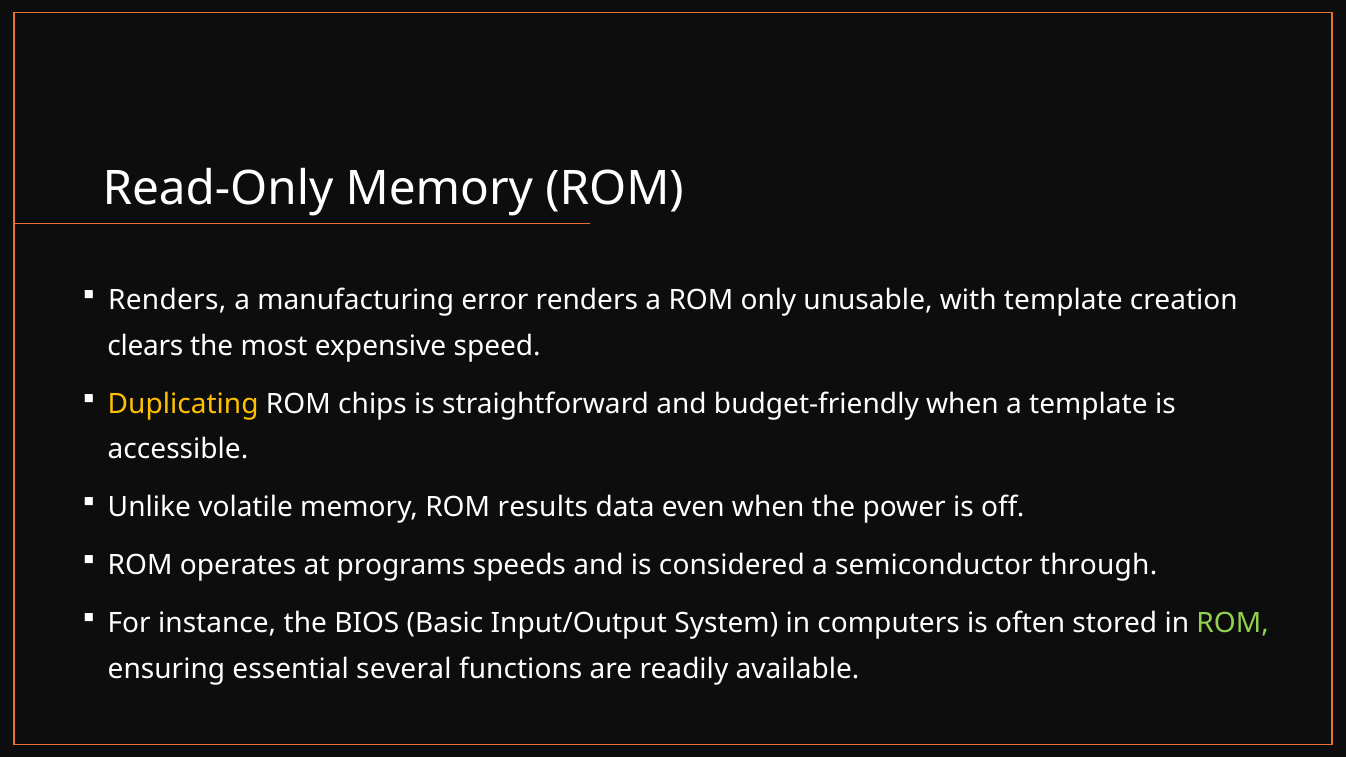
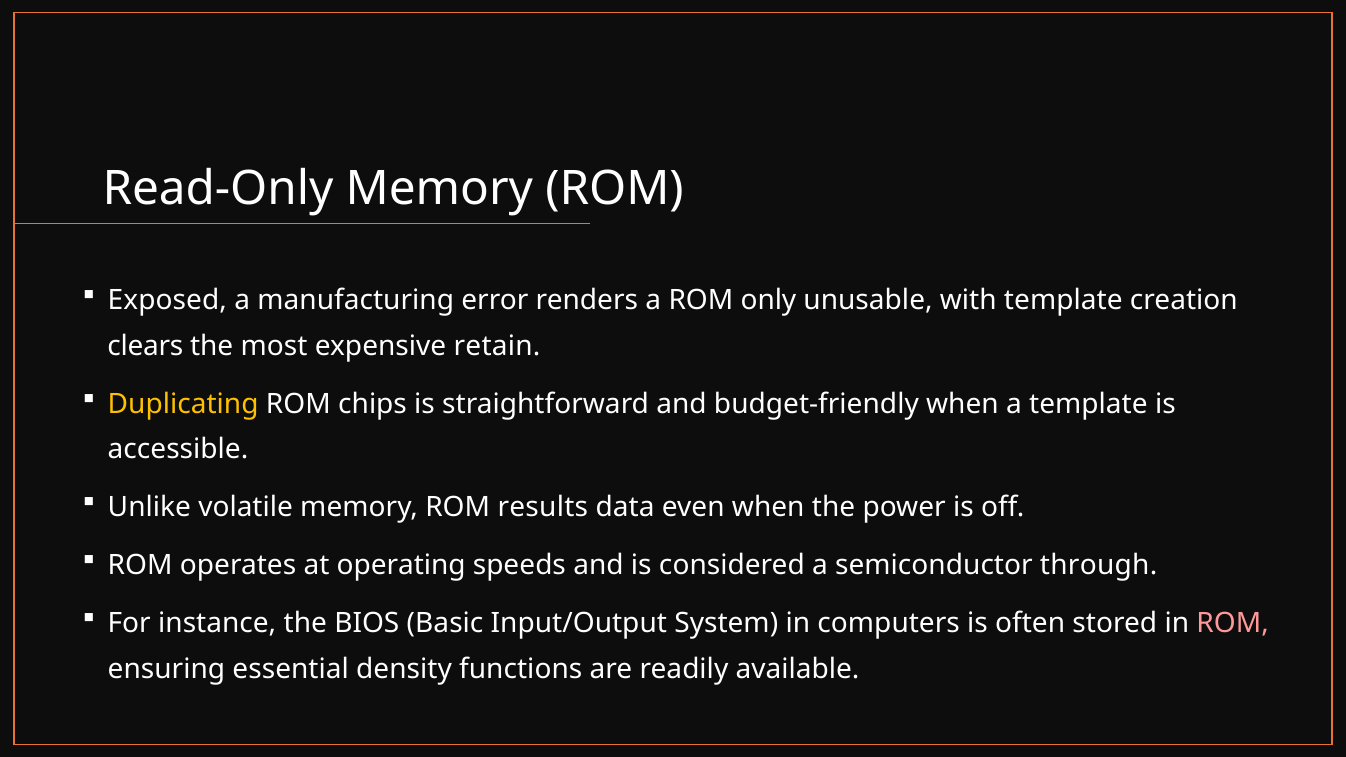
Renders at (167, 300): Renders -> Exposed
speed: speed -> retain
programs: programs -> operating
ROM at (1233, 623) colour: light green -> pink
several: several -> density
